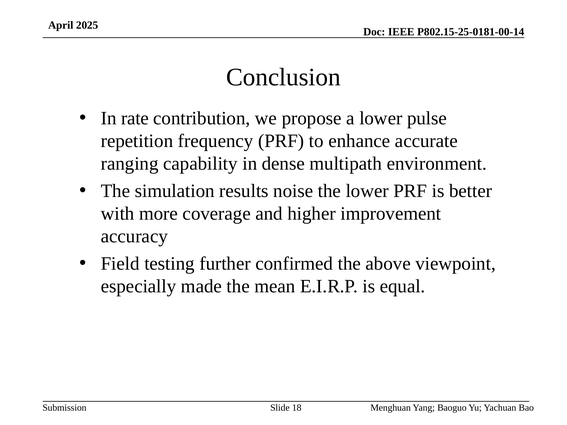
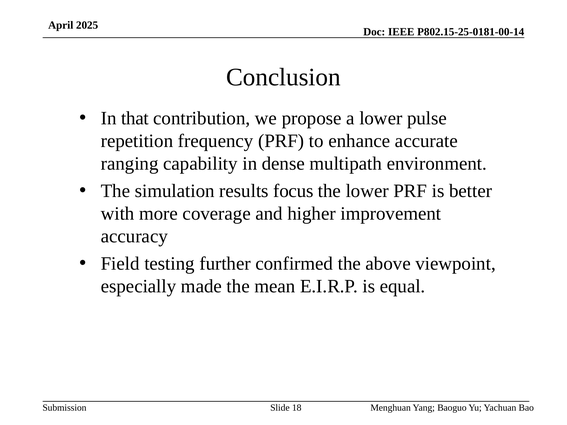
rate: rate -> that
noise: noise -> focus
